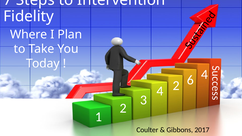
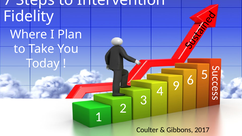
4 2: 2 -> 9
6 4: 4 -> 5
